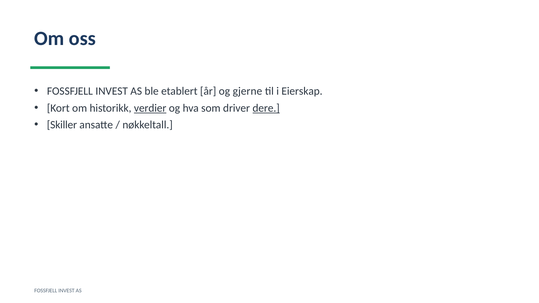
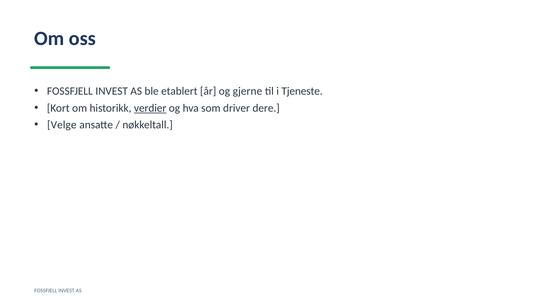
Eierskap: Eierskap -> Tjeneste
dere underline: present -> none
Skiller: Skiller -> Velge
